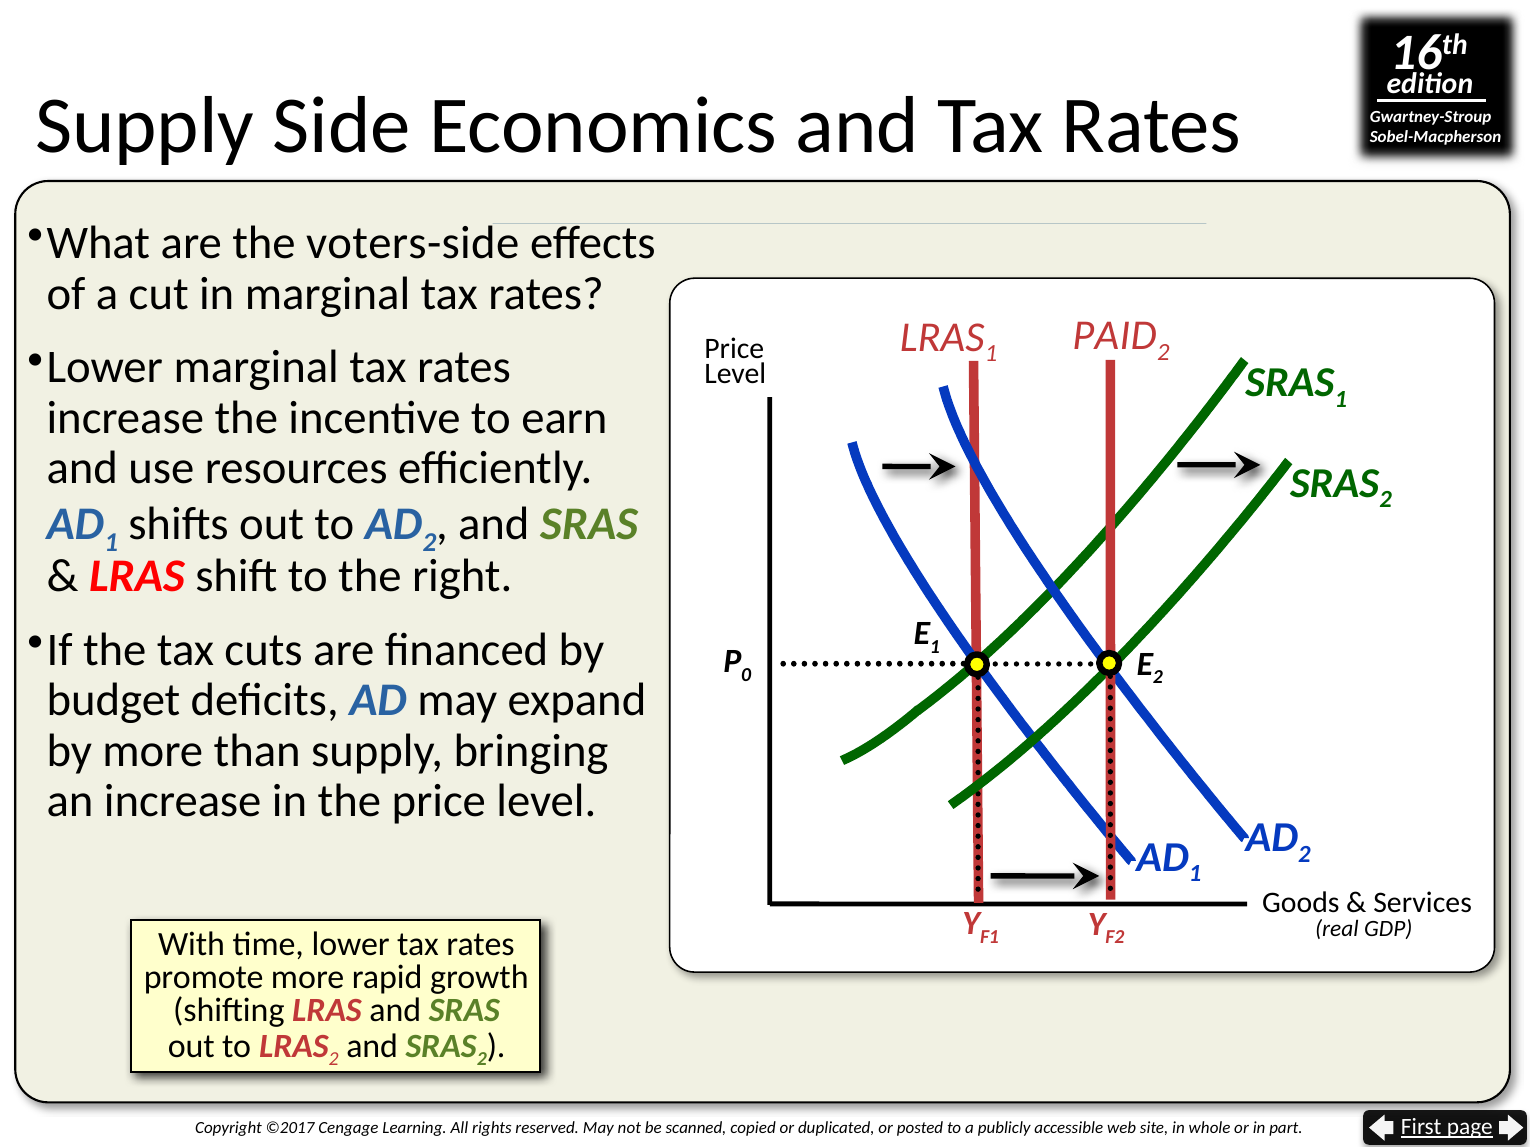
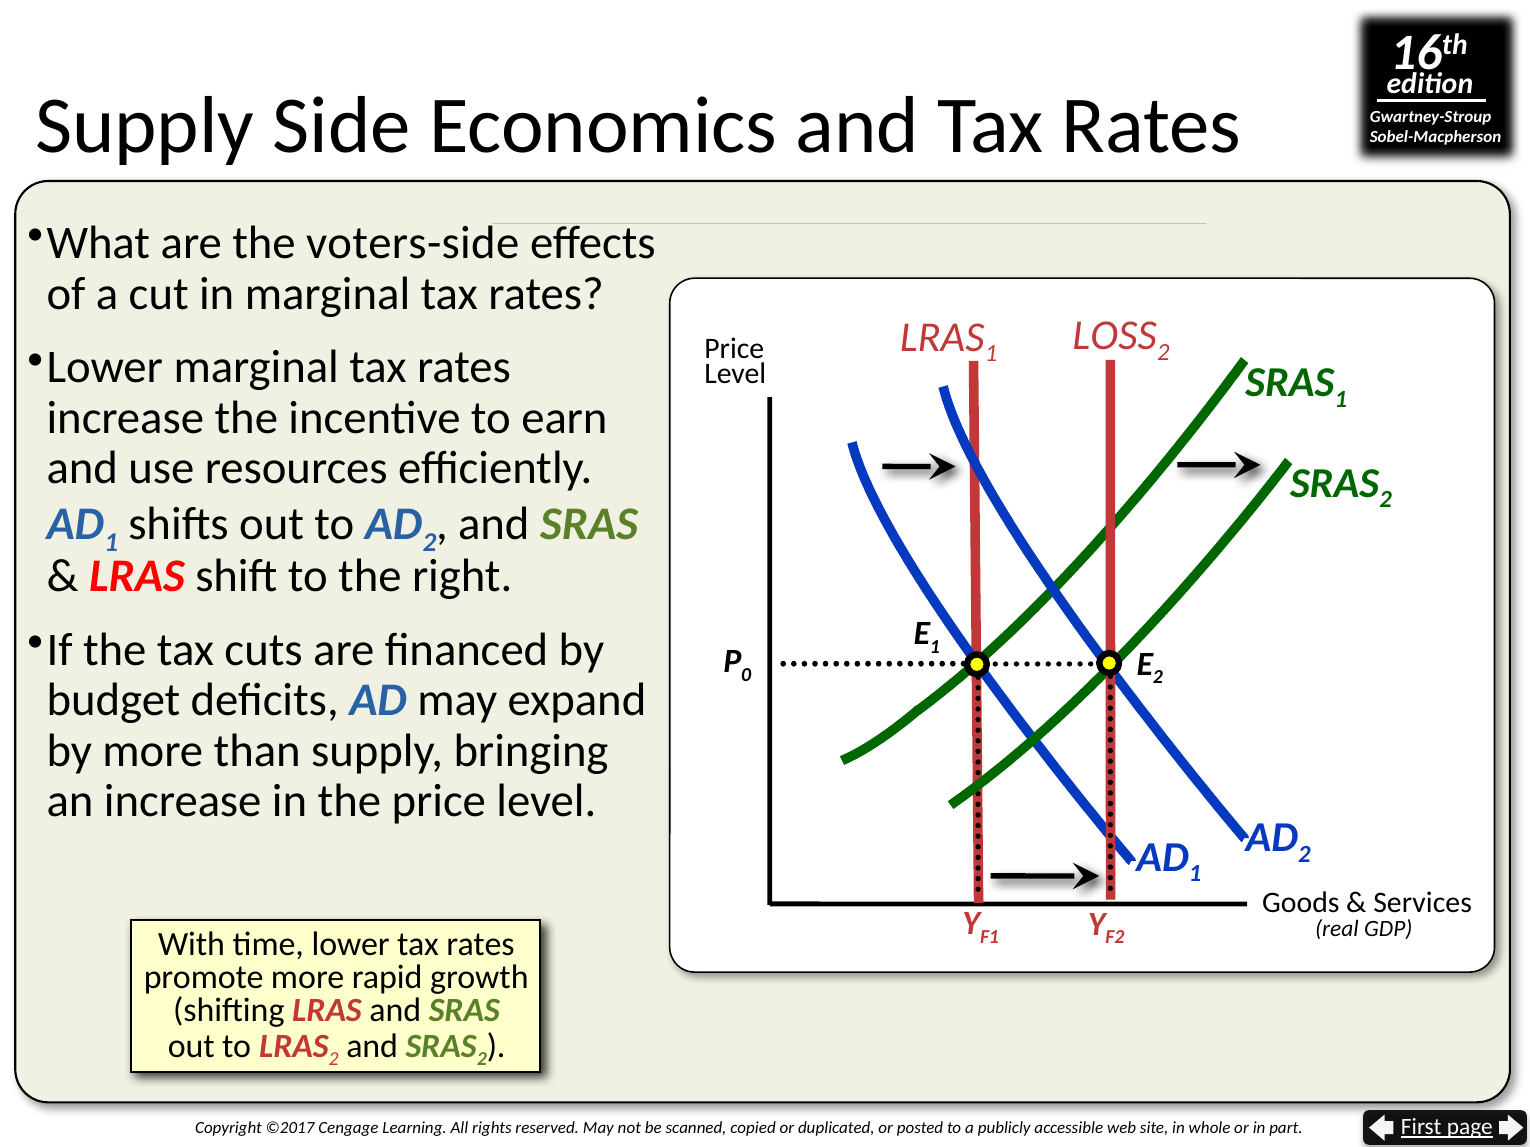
PAID: PAID -> LOSS
